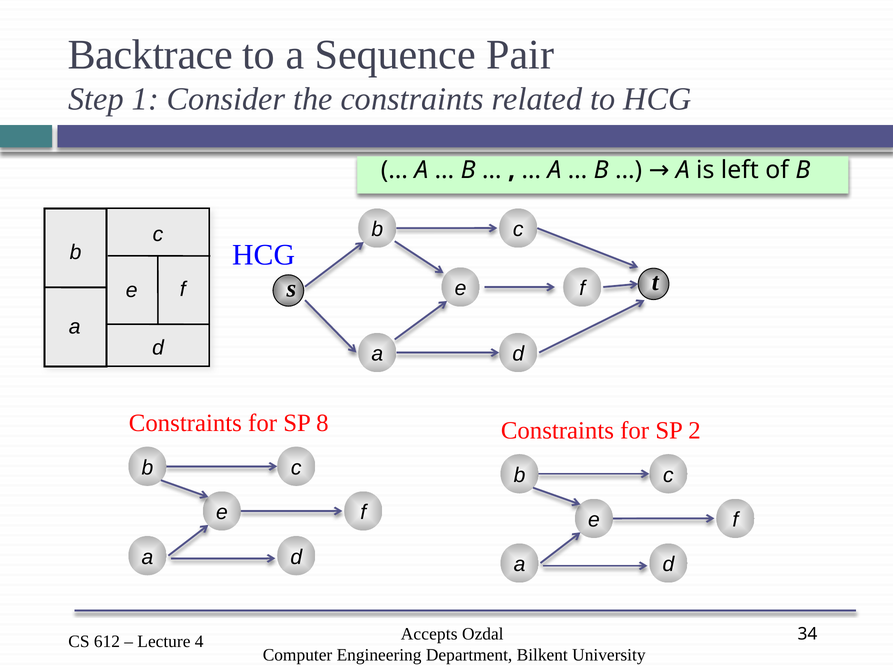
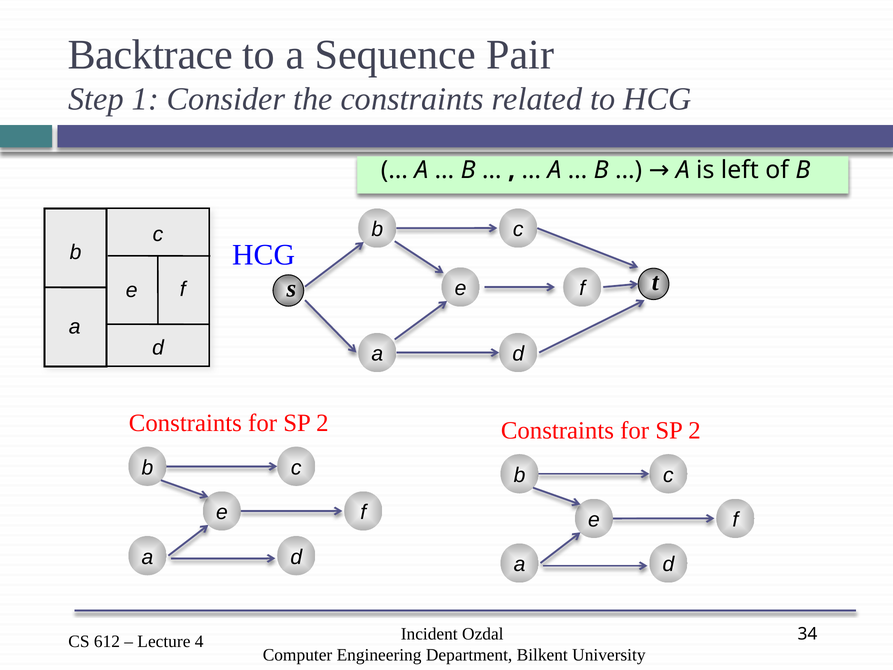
8 at (322, 423): 8 -> 2
Accepts: Accepts -> Incident
